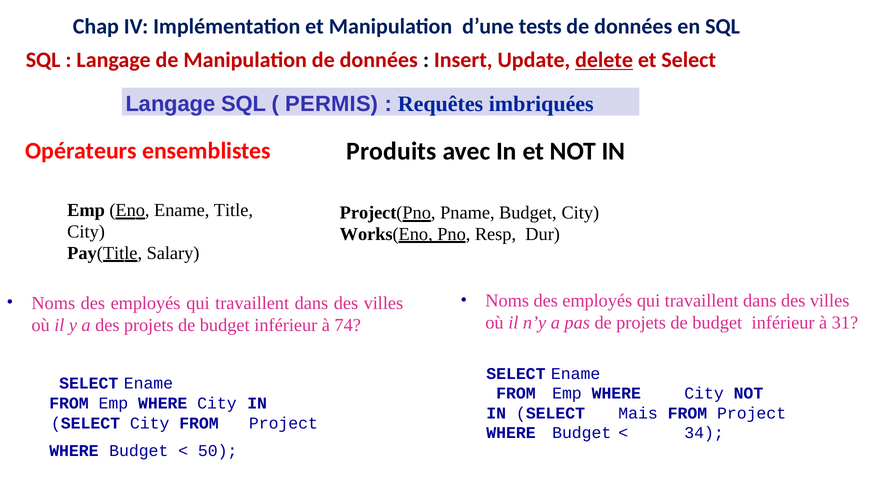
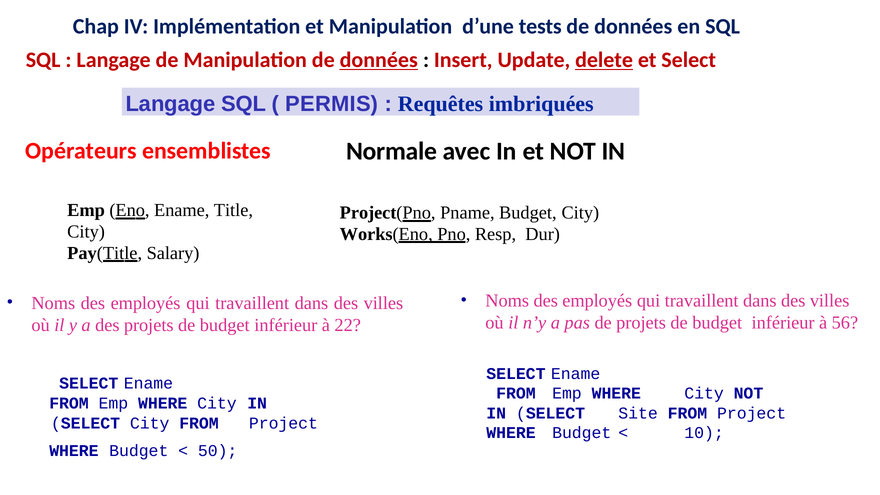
données at (379, 60) underline: none -> present
Produits: Produits -> Normale
31: 31 -> 56
74: 74 -> 22
Mais: Mais -> Site
34: 34 -> 10
